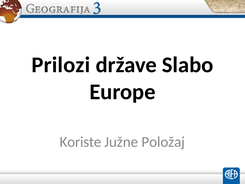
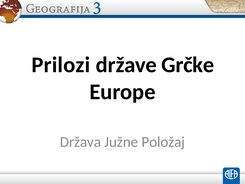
Slabo: Slabo -> Grčke
Koriste: Koriste -> Država
